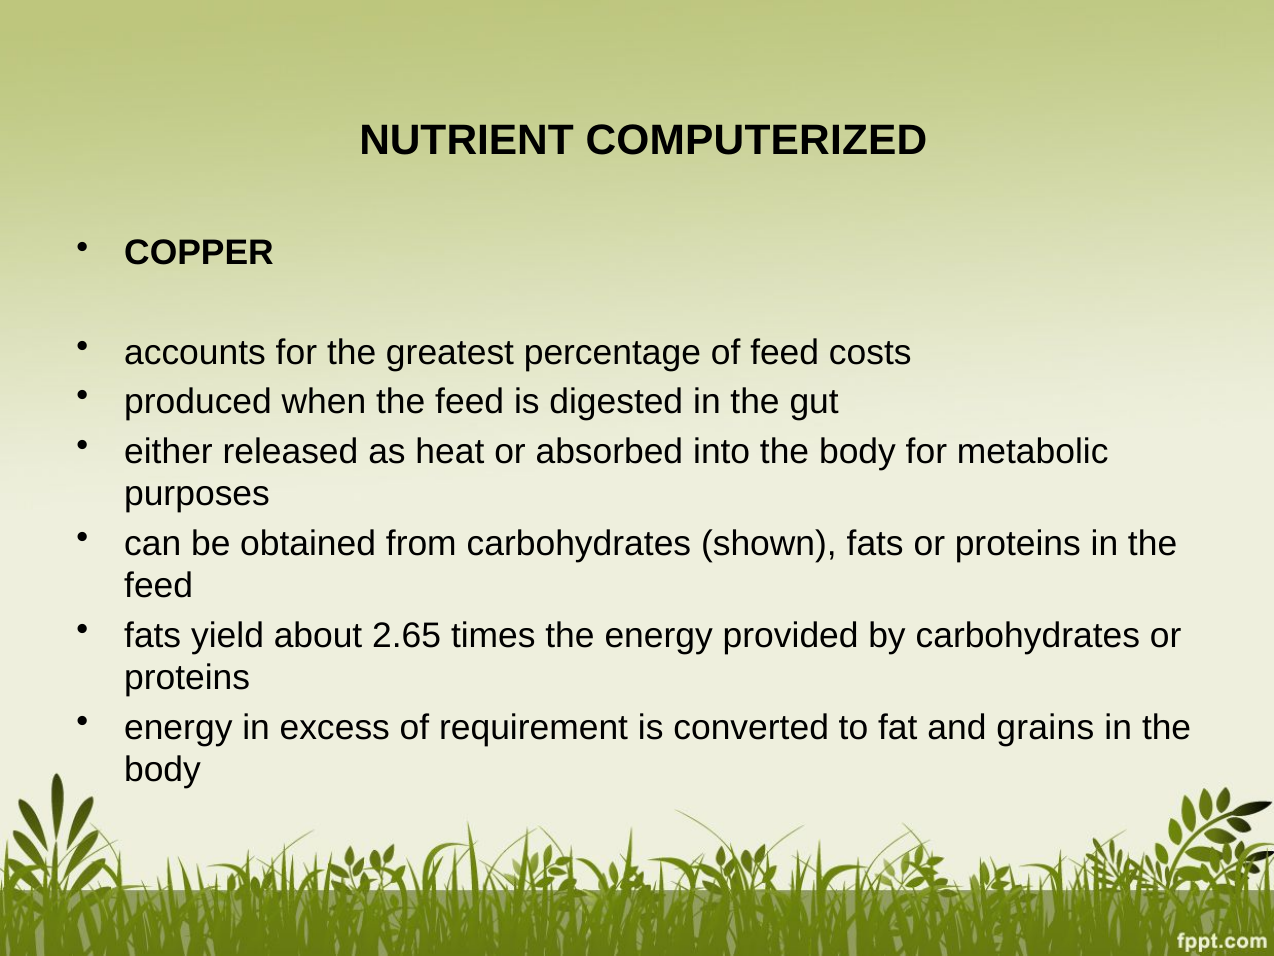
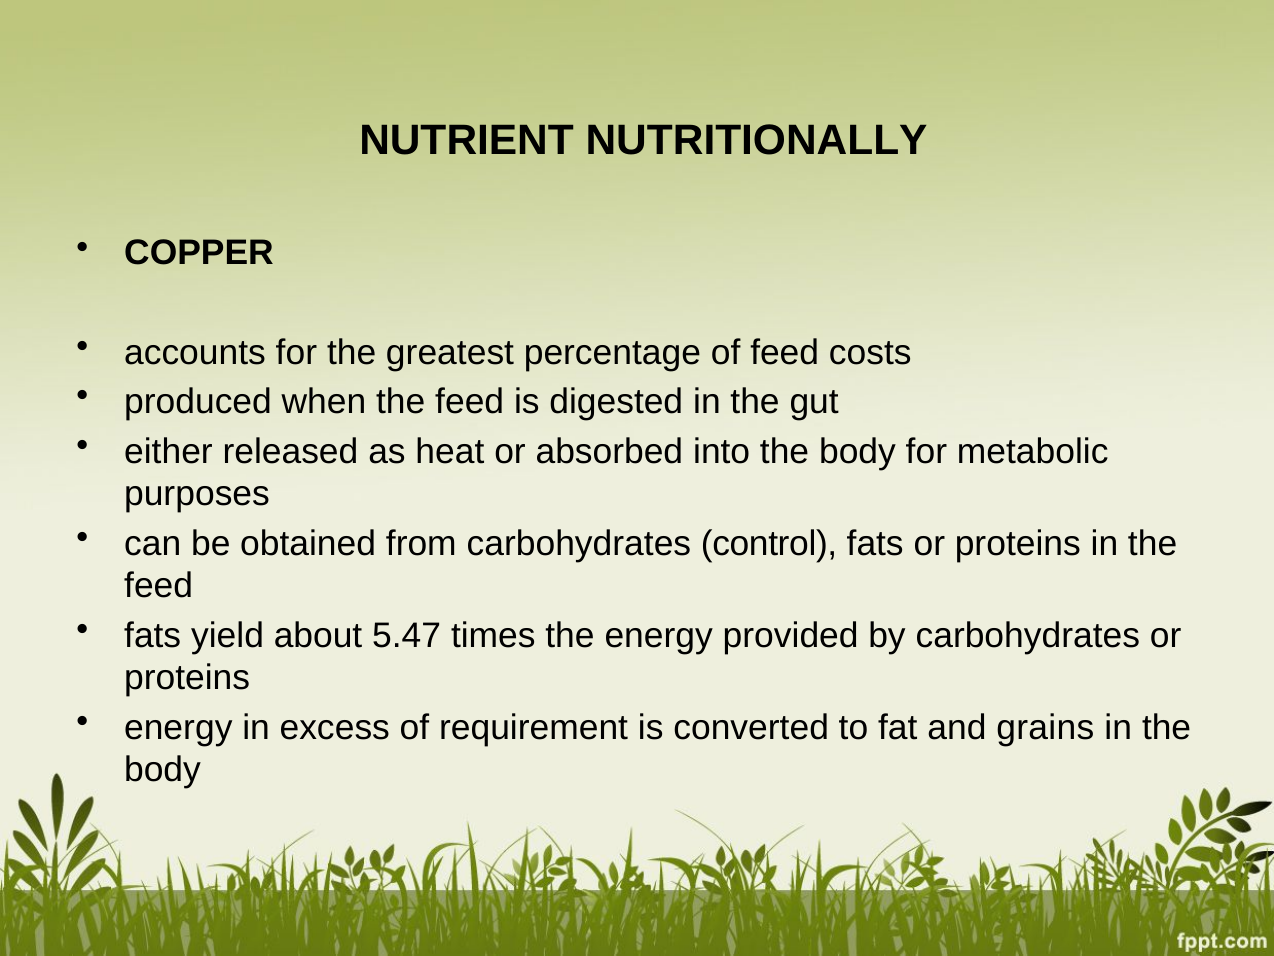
COMPUTERIZED: COMPUTERIZED -> NUTRITIONALLY
shown: shown -> control
2.65: 2.65 -> 5.47
